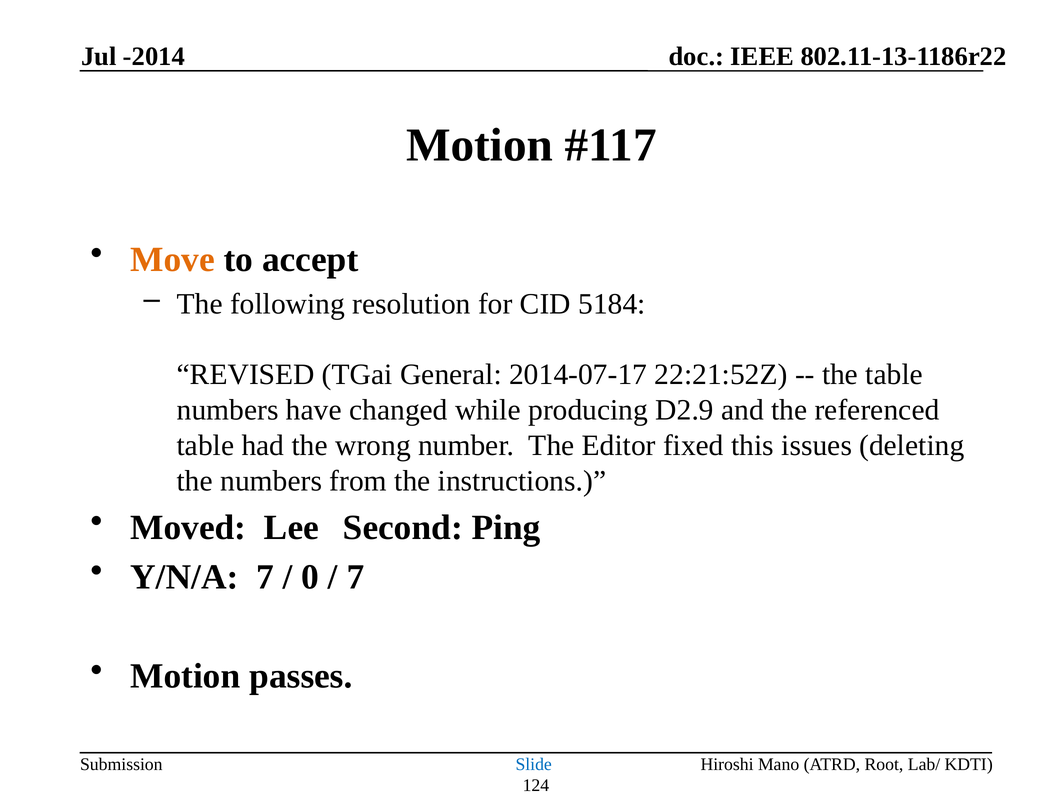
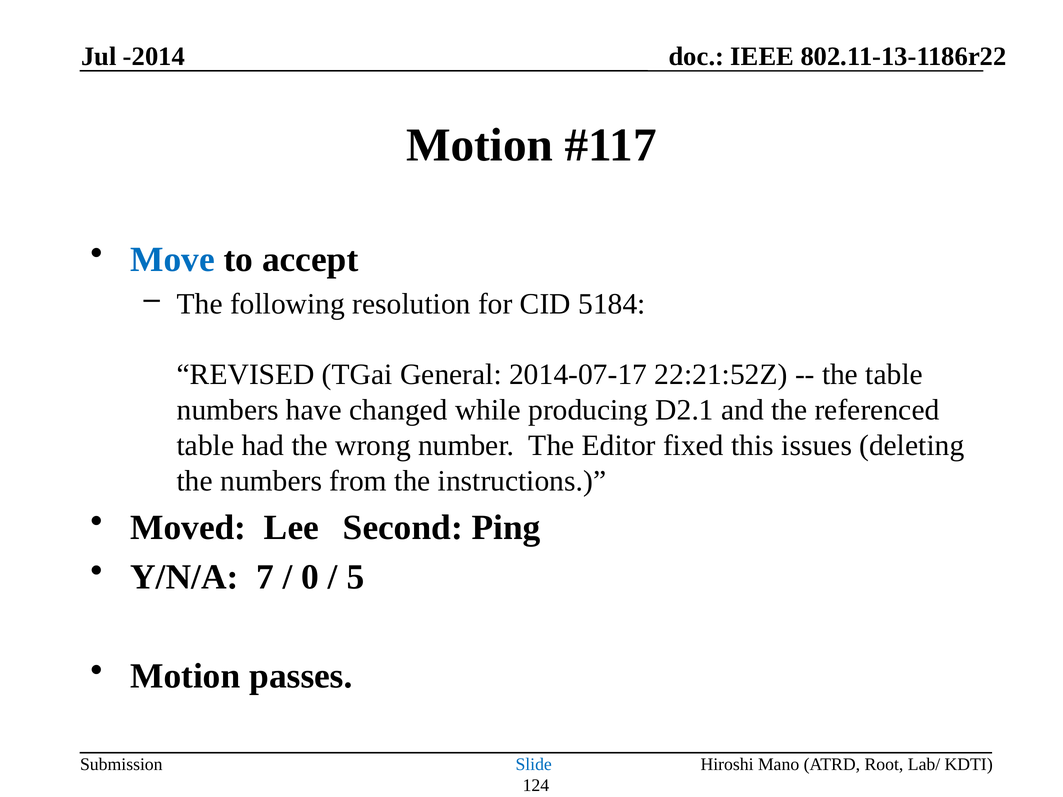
Move colour: orange -> blue
D2.9: D2.9 -> D2.1
7 at (355, 577): 7 -> 5
